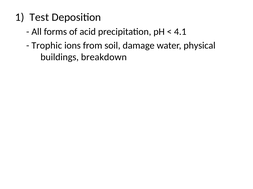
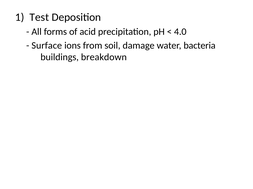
4.1: 4.1 -> 4.0
Trophic: Trophic -> Surface
physical: physical -> bacteria
